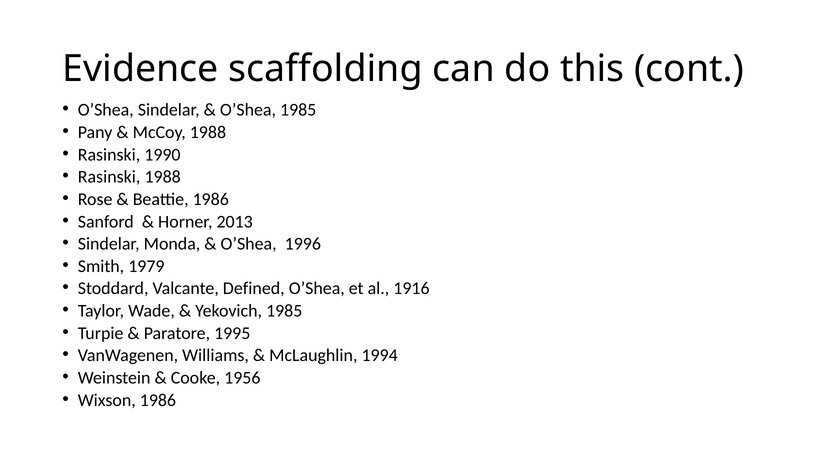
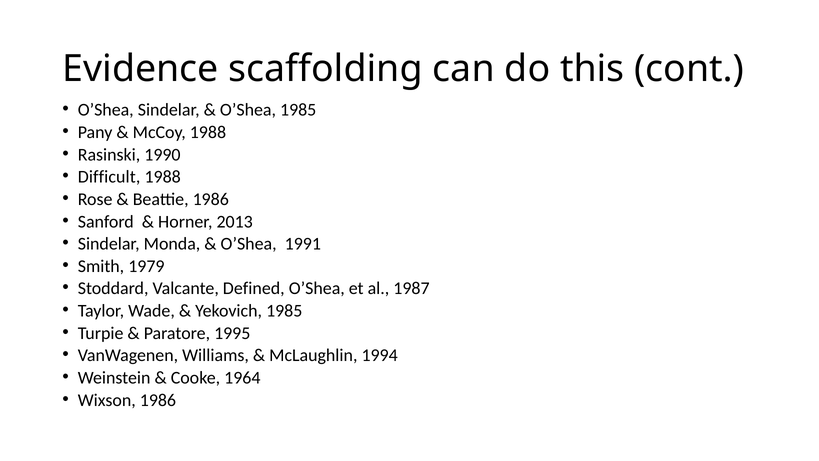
Rasinski at (109, 177): Rasinski -> Difficult
1996: 1996 -> 1991
1916: 1916 -> 1987
1956: 1956 -> 1964
